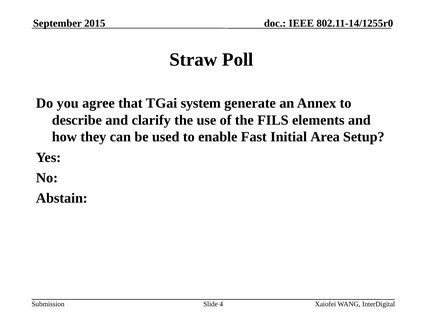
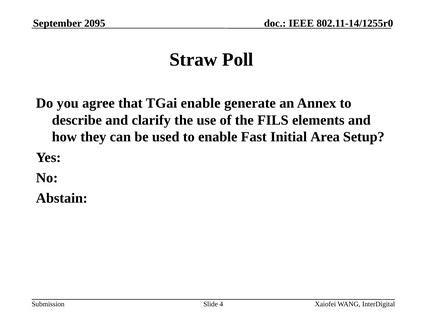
2015: 2015 -> 2095
TGai system: system -> enable
